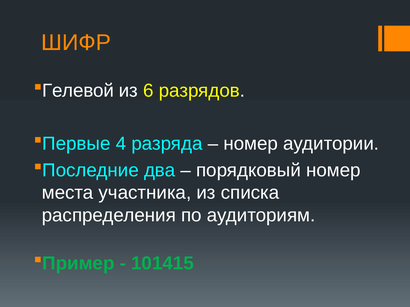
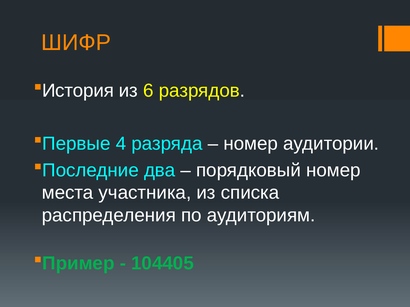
Гелевой: Гелевой -> История
101415: 101415 -> 104405
